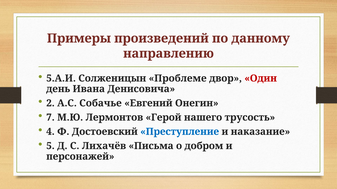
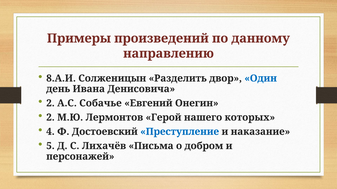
5.А.И: 5.А.И -> 8.А.И
Проблеме: Проблеме -> Разделить
Один colour: red -> blue
7 at (50, 118): 7 -> 2
трусость: трусость -> которых
